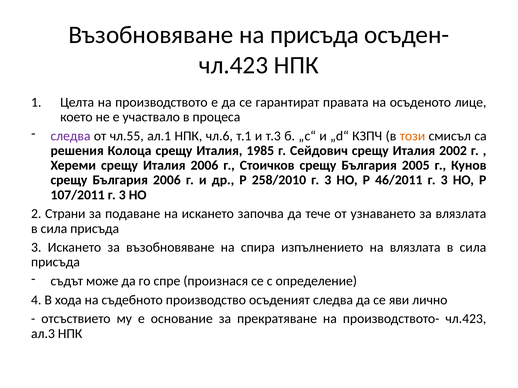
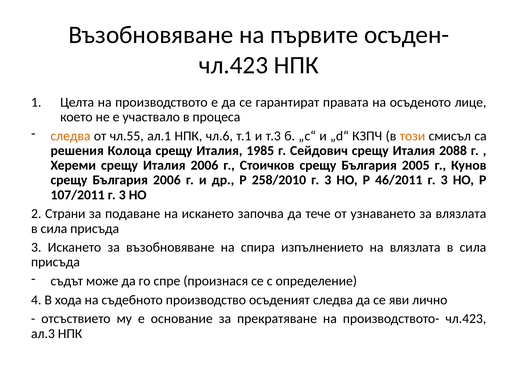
на присъда: присъда -> първите
следва at (70, 136) colour: purple -> orange
2002: 2002 -> 2088
